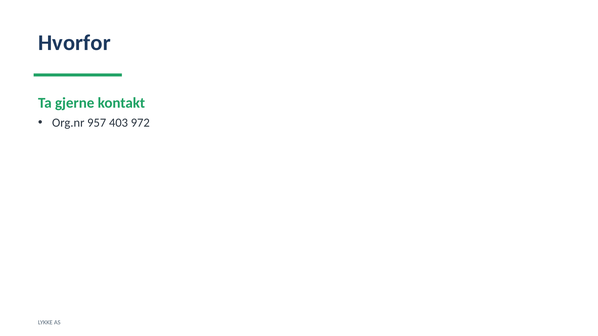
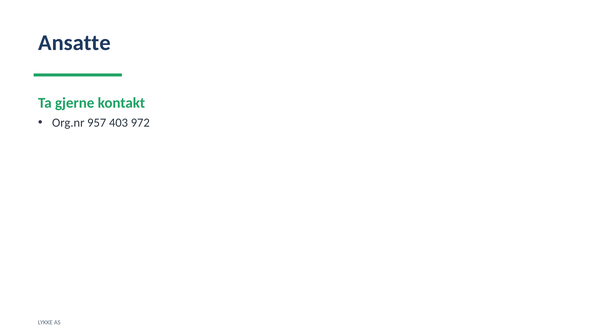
Hvorfor: Hvorfor -> Ansatte
